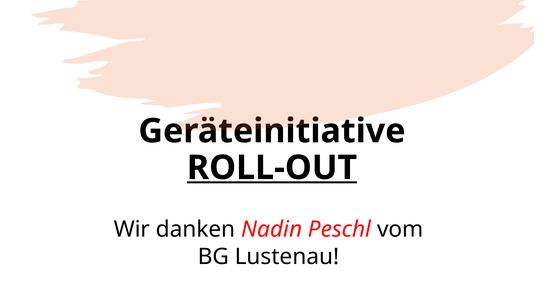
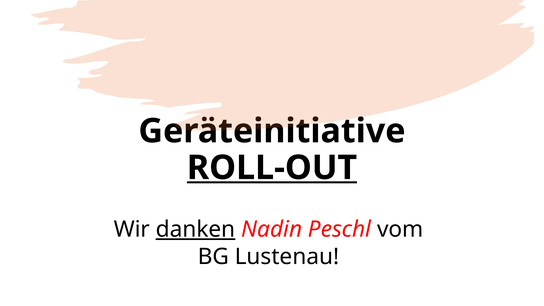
danken underline: none -> present
